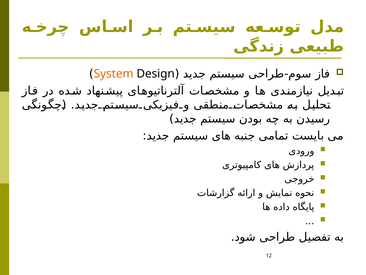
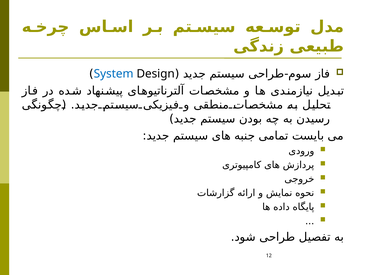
System colour: orange -> blue
